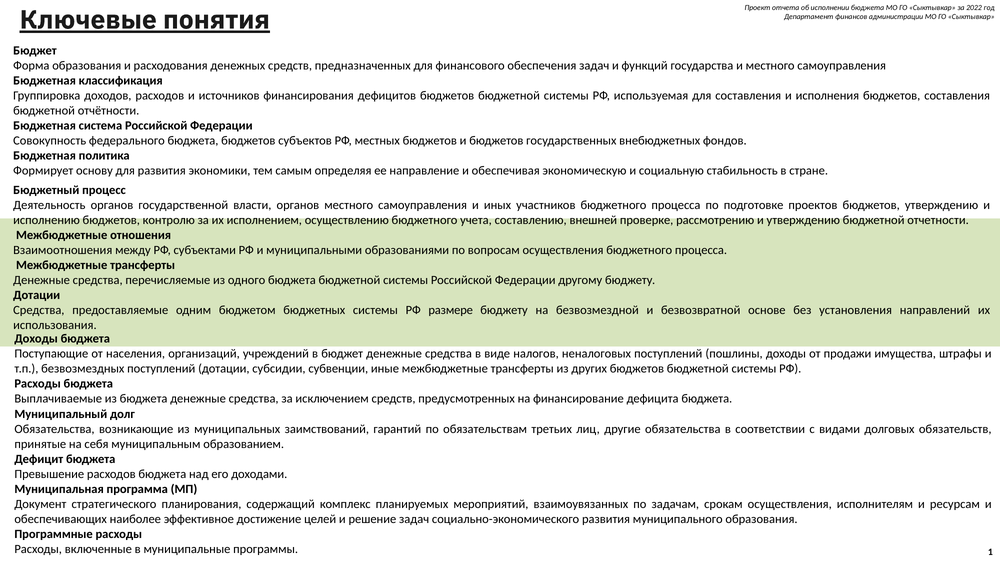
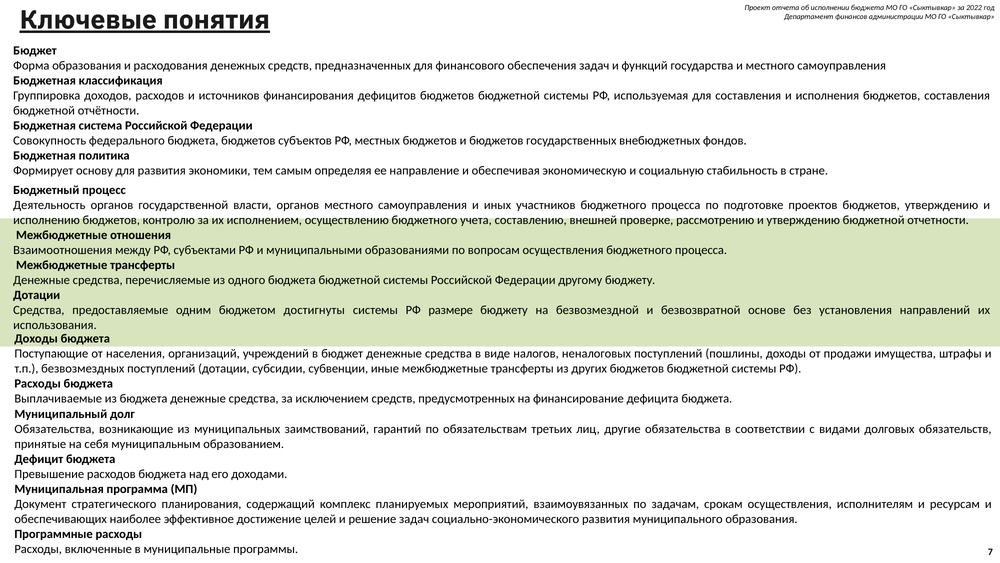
бюджетных: бюджетных -> достигнуты
1: 1 -> 7
